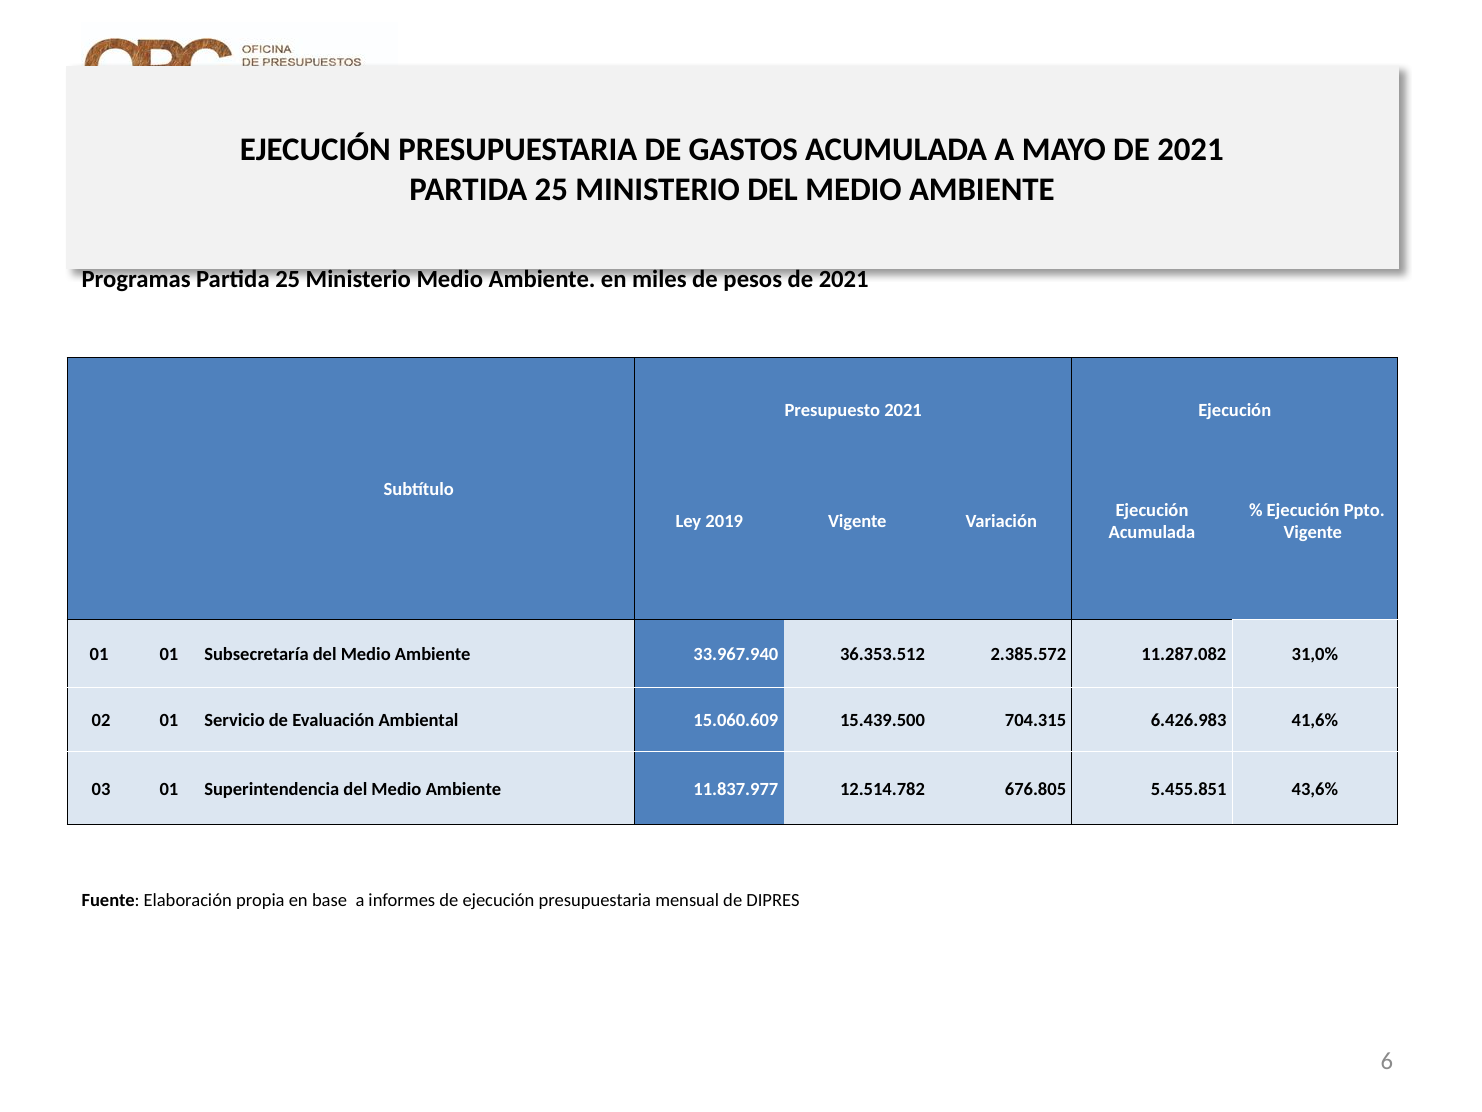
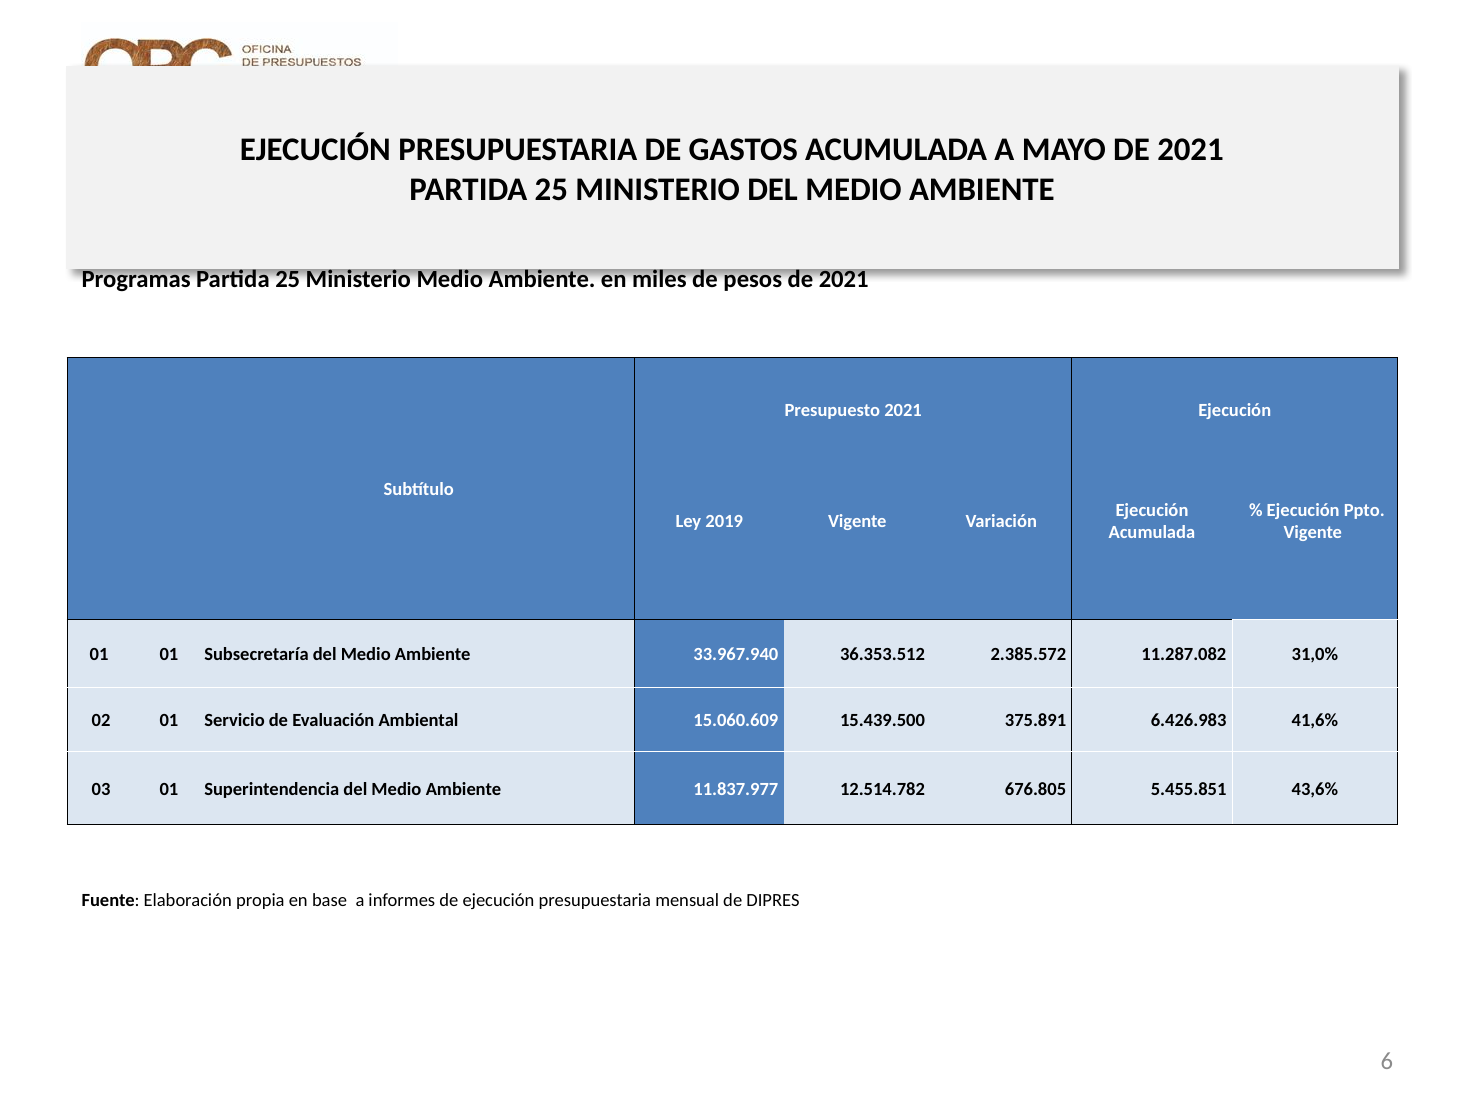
704.315: 704.315 -> 375.891
